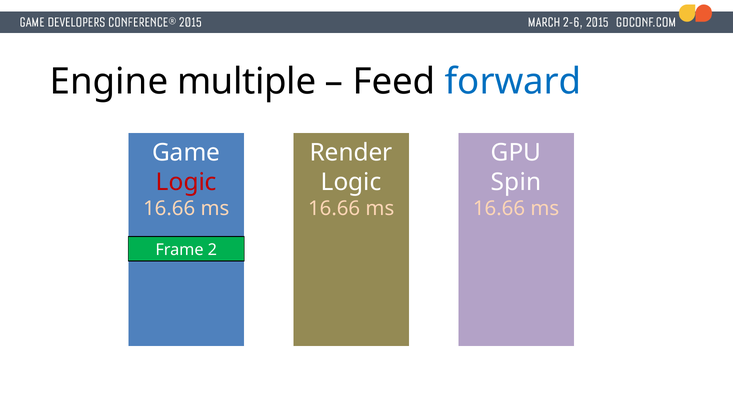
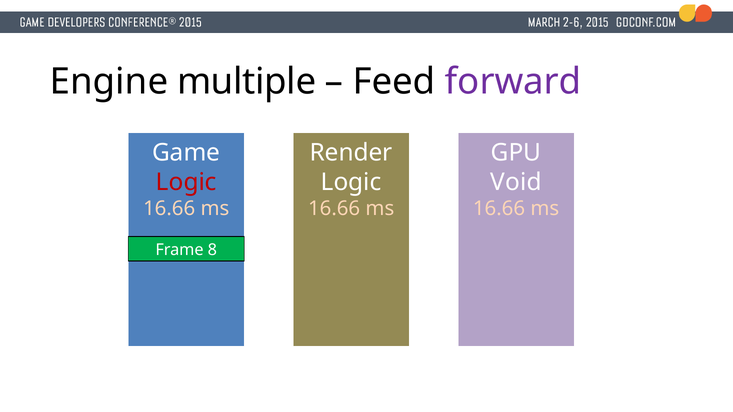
forward colour: blue -> purple
Spin: Spin -> Void
2: 2 -> 8
